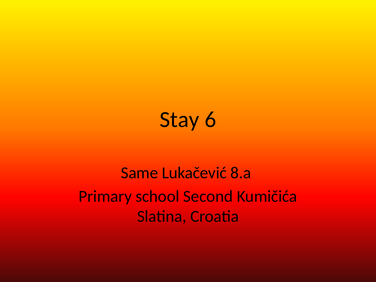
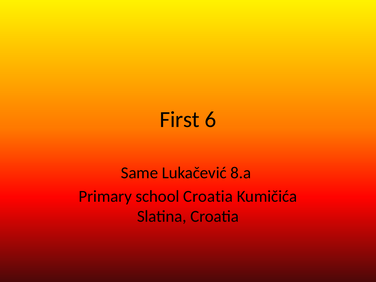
Stay: Stay -> First
school Second: Second -> Croatia
